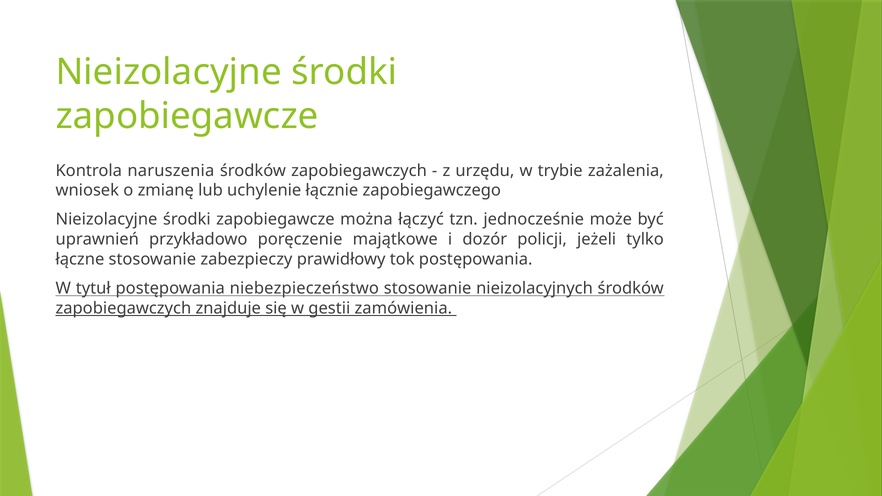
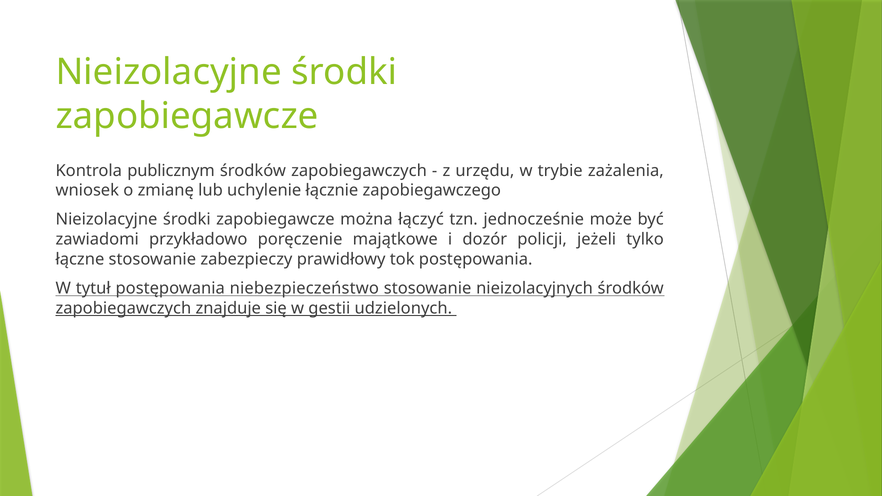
naruszenia: naruszenia -> publicznym
uprawnień: uprawnień -> zawiadomi
zamówienia: zamówienia -> udzielonych
